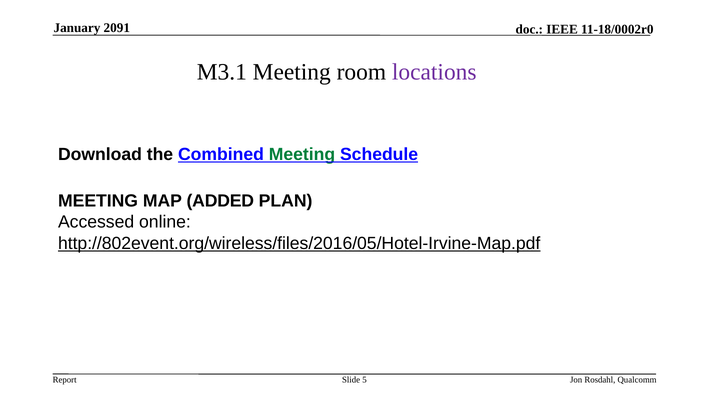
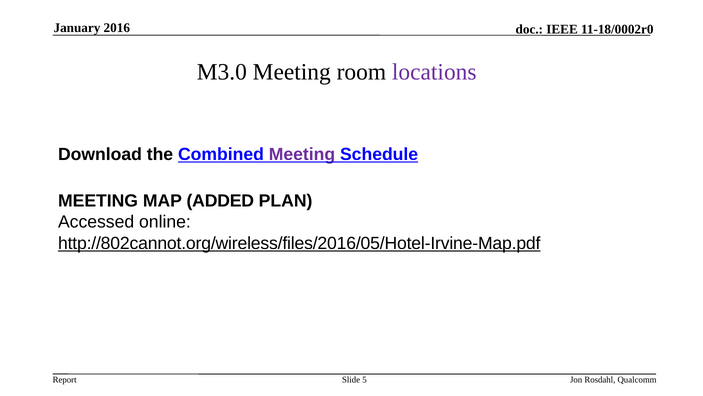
2091: 2091 -> 2016
M3.1: M3.1 -> M3.0
Meeting at (302, 154) colour: green -> purple
http://802event.org/wireless/files/2016/05/Hotel-Irvine-Map.pdf: http://802event.org/wireless/files/2016/05/Hotel-Irvine-Map.pdf -> http://802cannot.org/wireless/files/2016/05/Hotel-Irvine-Map.pdf
